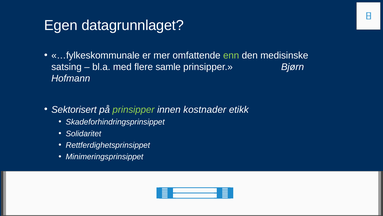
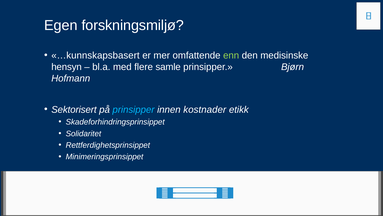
datagrunnlaget: datagrunnlaget -> forskningsmiljø
…fylkeskommunale: …fylkeskommunale -> …kunnskapsbasert
satsing: satsing -> hensyn
prinsipper at (134, 109) colour: light green -> light blue
